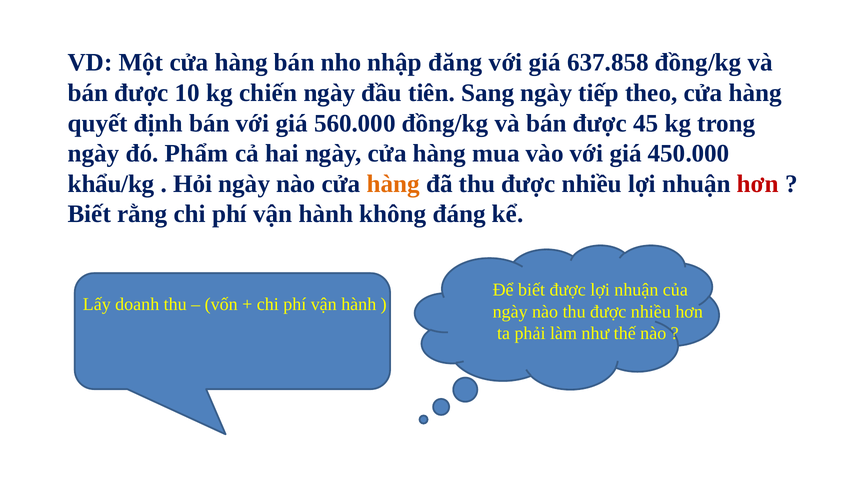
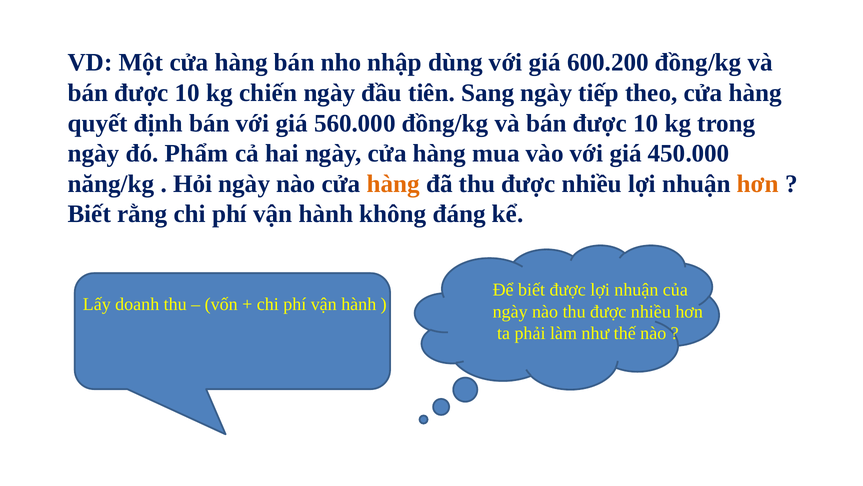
đăng: đăng -> dùng
637.858: 637.858 -> 600.200
45 at (646, 123): 45 -> 10
khẩu/kg: khẩu/kg -> năng/kg
hơn at (758, 183) colour: red -> orange
